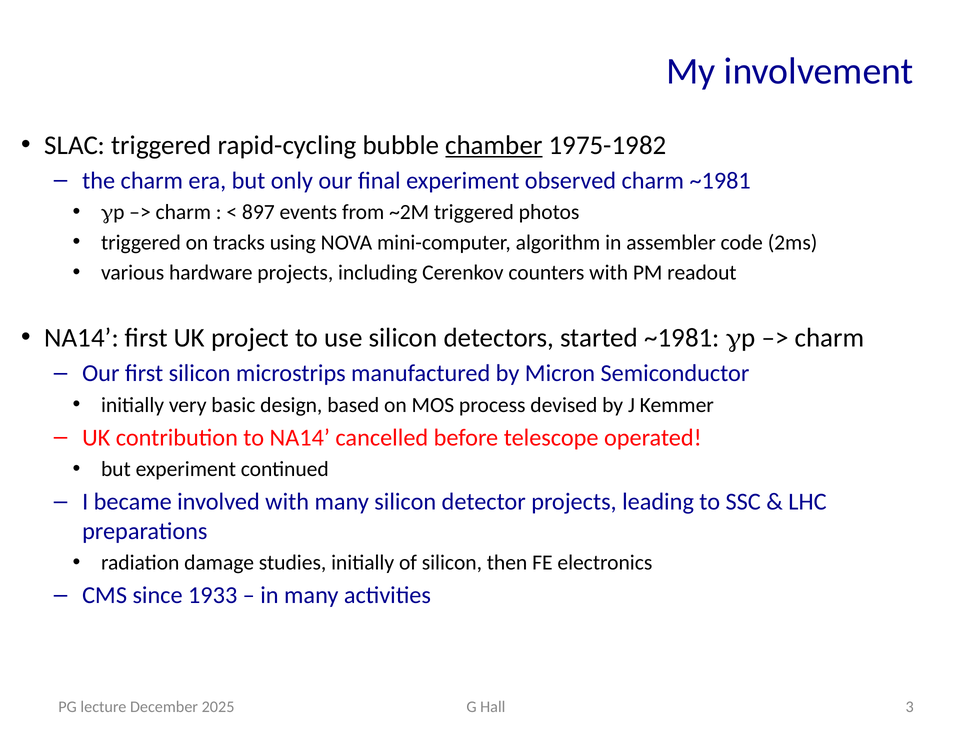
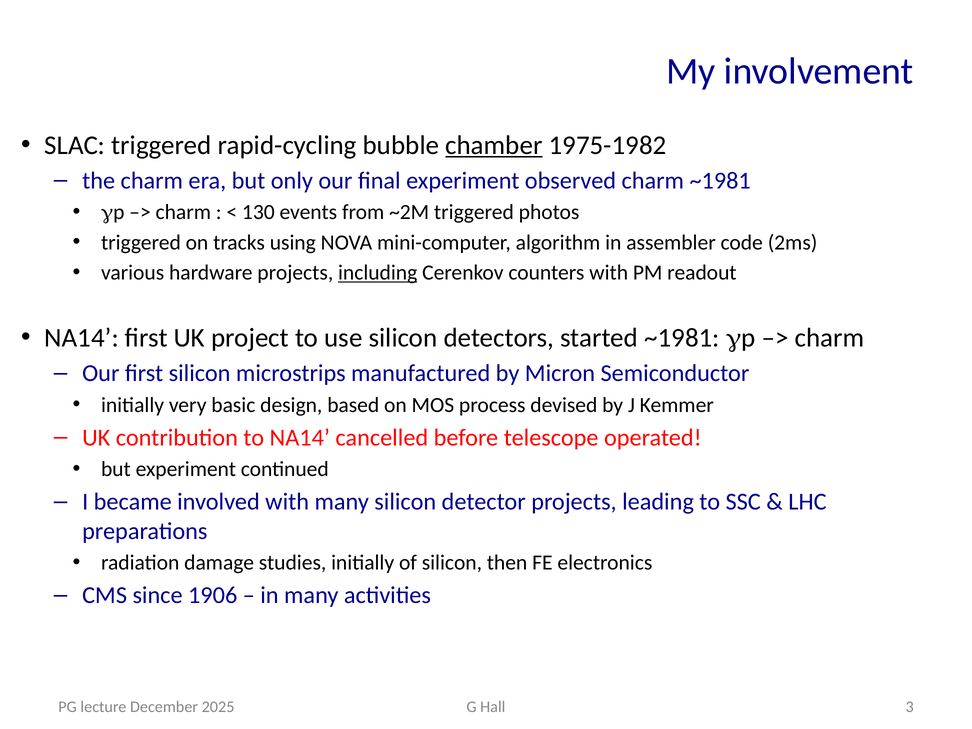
897: 897 -> 130
including underline: none -> present
1933: 1933 -> 1906
